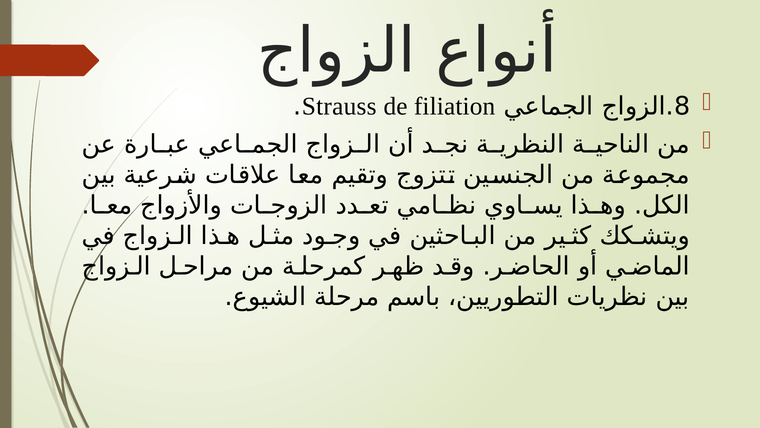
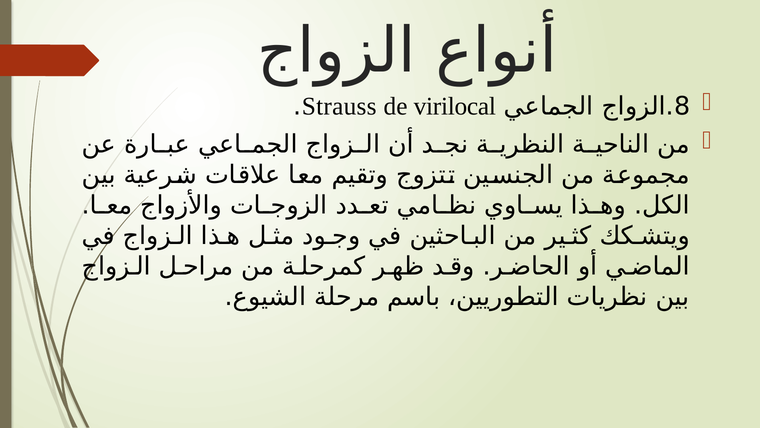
filiation: filiation -> virilocal
